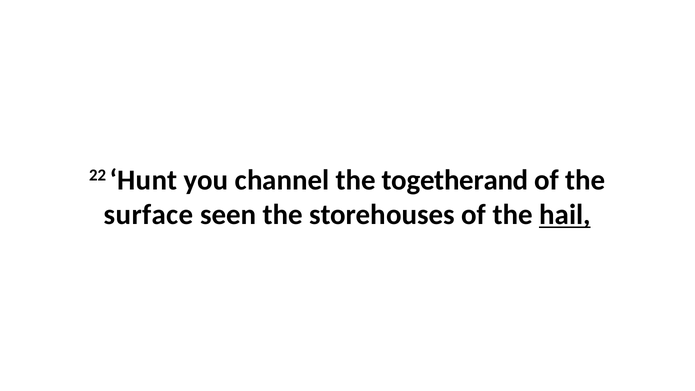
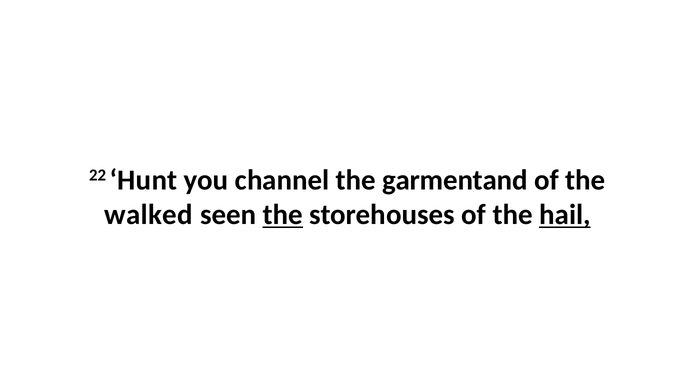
togetherand: togetherand -> garmentand
surface: surface -> walked
the at (283, 215) underline: none -> present
